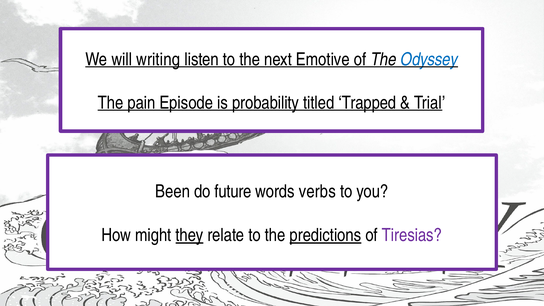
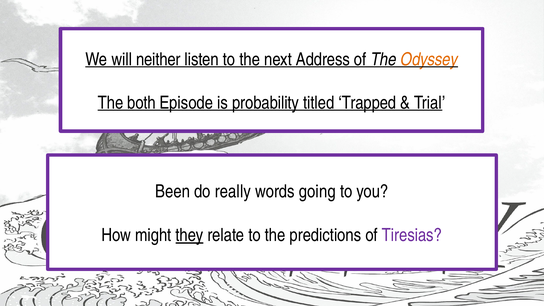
writing: writing -> neither
Emotive: Emotive -> Address
Odyssey colour: blue -> orange
pain: pain -> both
future: future -> really
verbs: verbs -> going
predictions underline: present -> none
